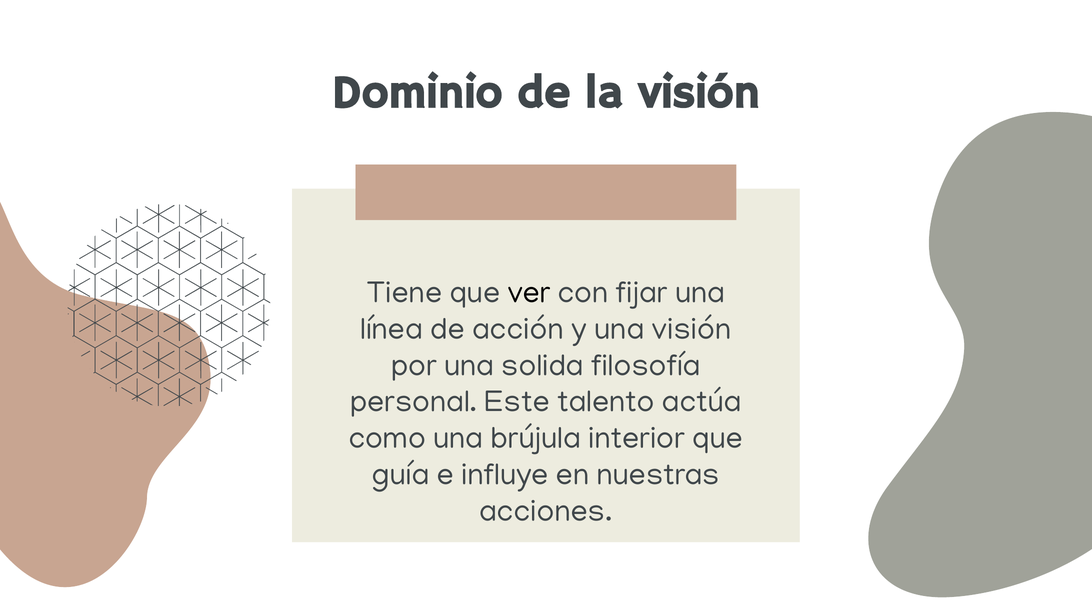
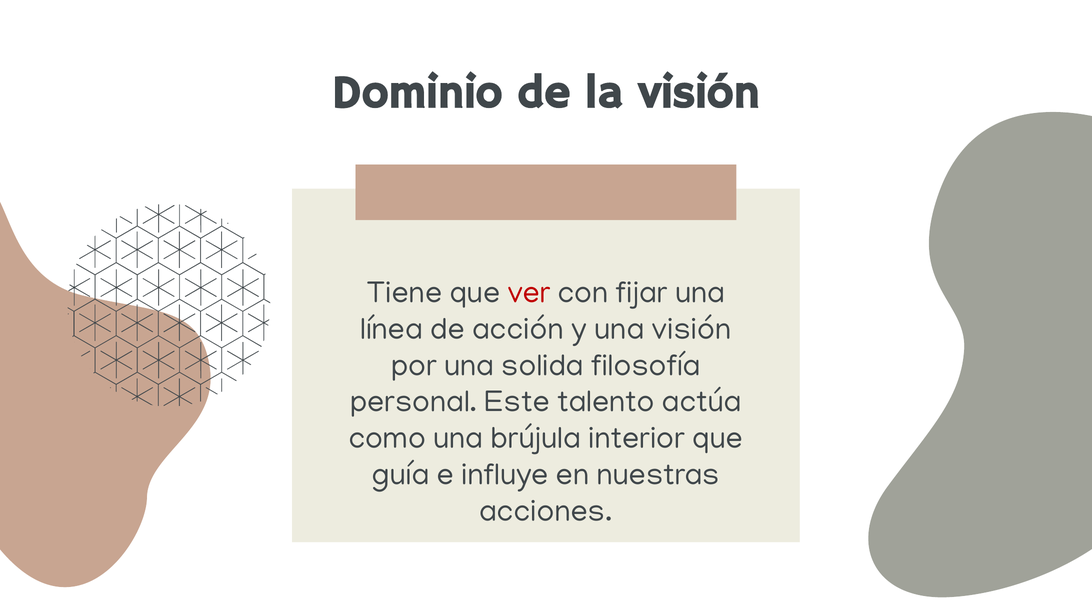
ver colour: black -> red
